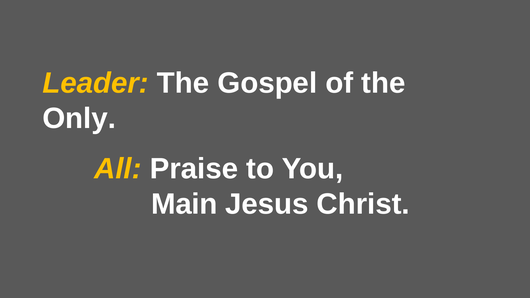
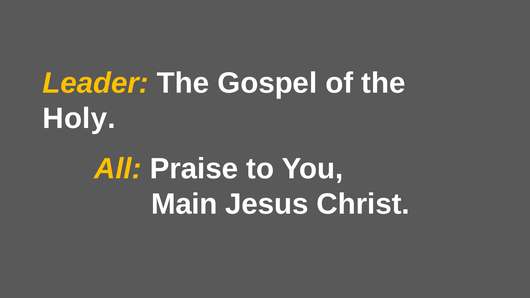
Only: Only -> Holy
